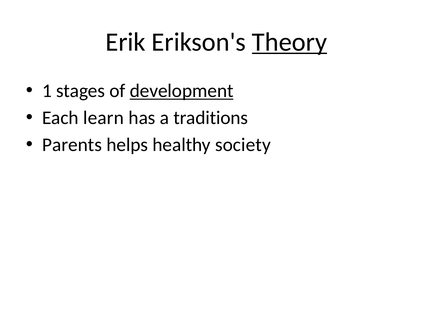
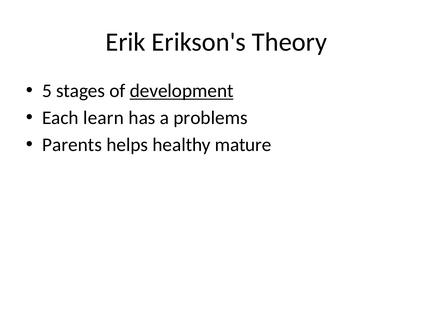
Theory underline: present -> none
1: 1 -> 5
traditions: traditions -> problems
society: society -> mature
